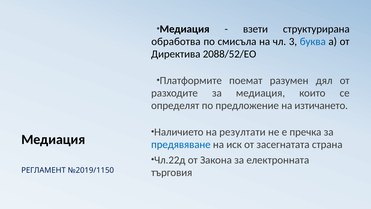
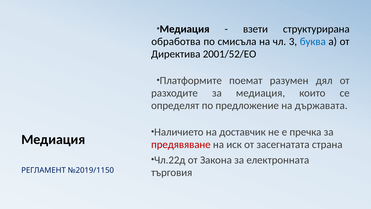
2088/52/ЕО: 2088/52/ЕО -> 2001/52/ЕО
изтичането: изтичането -> държавата
резултати: резултати -> доставчик
предявяване colour: blue -> red
